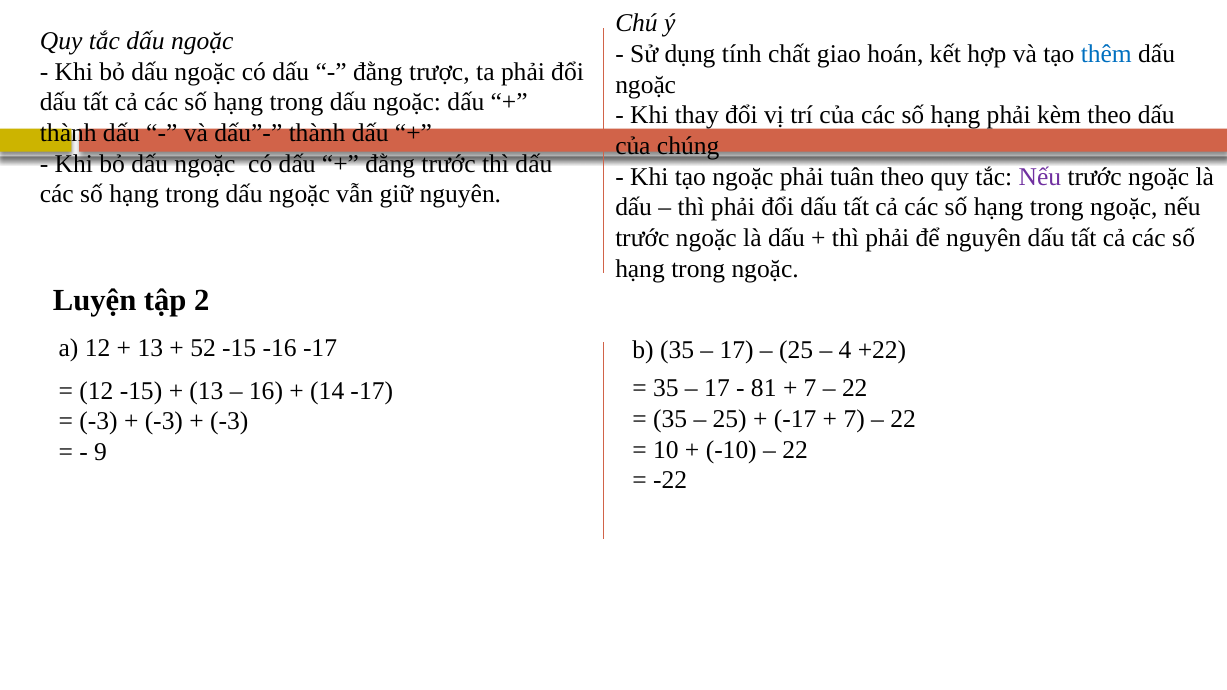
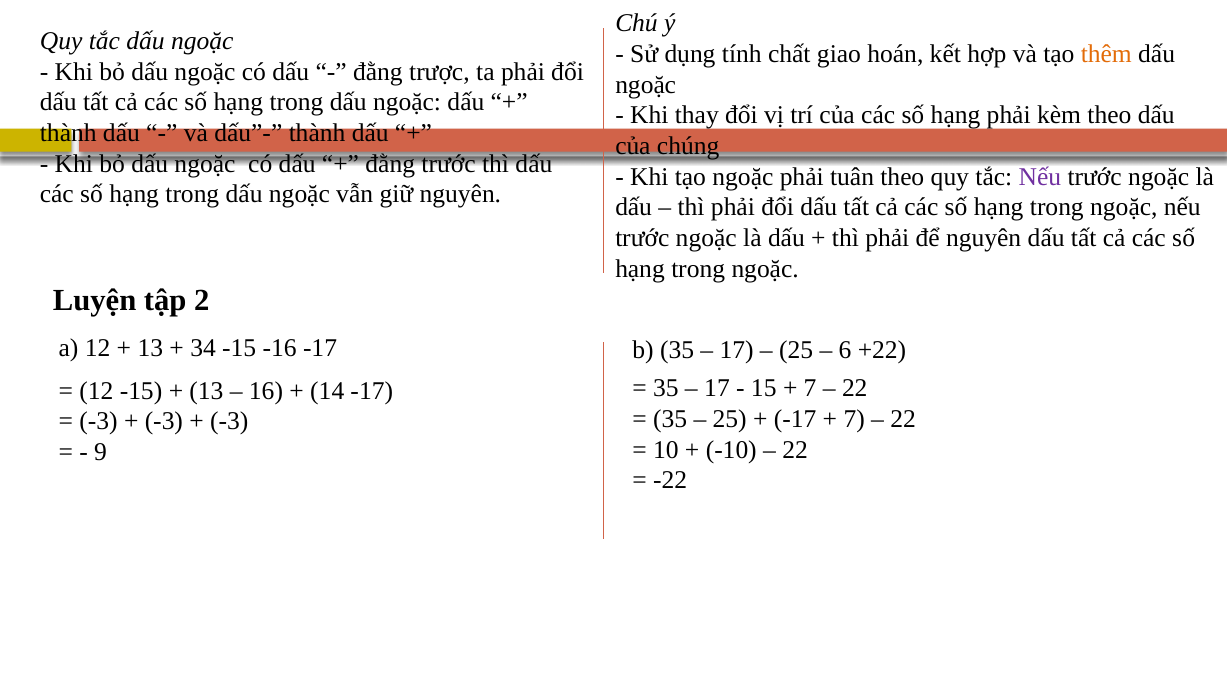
thêm colour: blue -> orange
52: 52 -> 34
4: 4 -> 6
81: 81 -> 15
